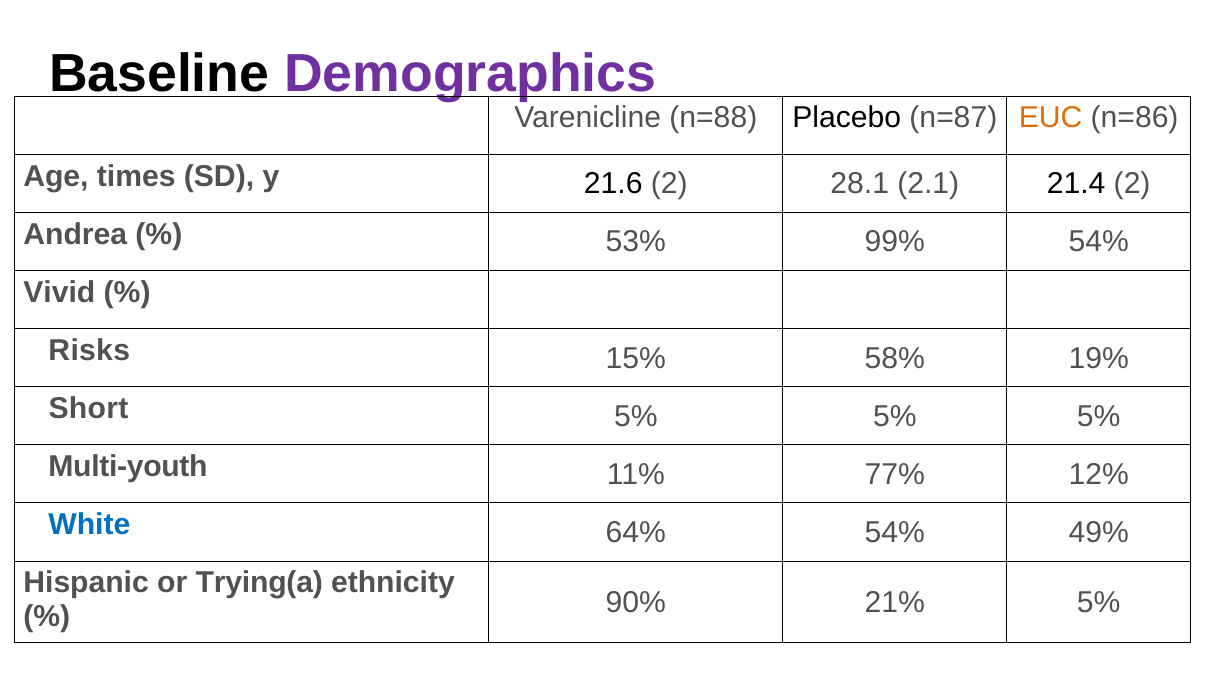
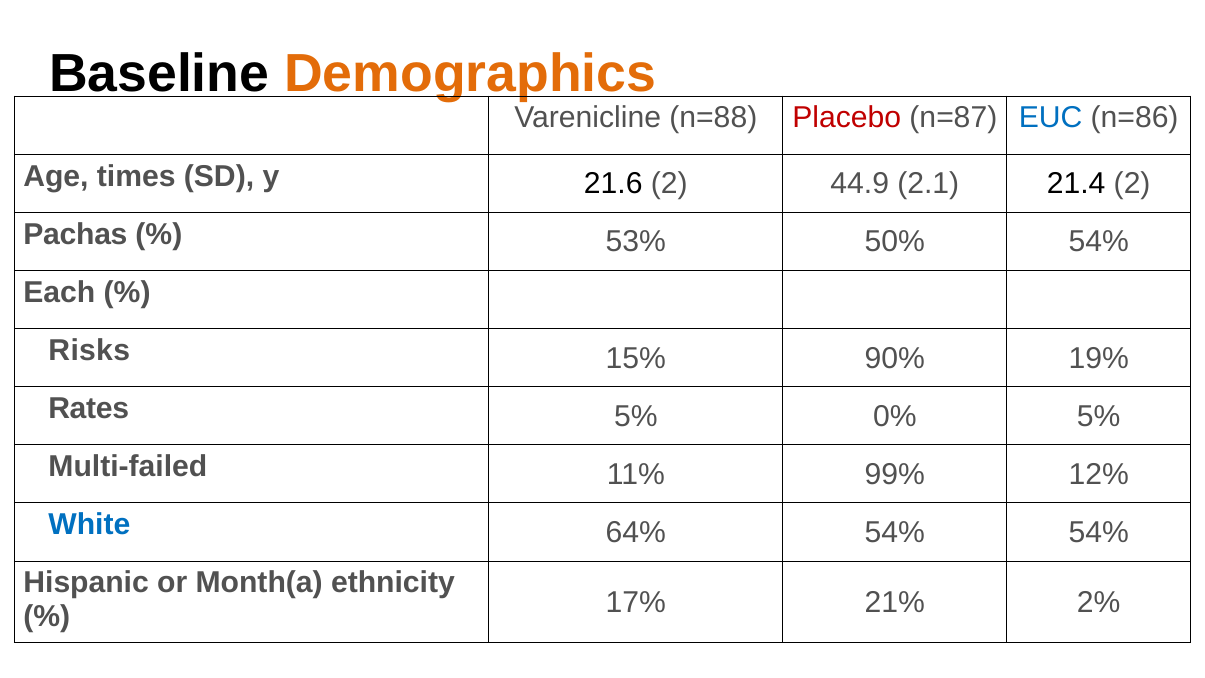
Demographics colour: purple -> orange
Placebo colour: black -> red
EUC colour: orange -> blue
28.1: 28.1 -> 44.9
Andrea: Andrea -> Pachas
99%: 99% -> 50%
Vivid: Vivid -> Each
58%: 58% -> 90%
Short: Short -> Rates
5% at (895, 416): 5% -> 0%
Multi-youth: Multi-youth -> Multi-failed
77%: 77% -> 99%
54% 49%: 49% -> 54%
Trying(a: Trying(a -> Month(a
90%: 90% -> 17%
21% 5%: 5% -> 2%
